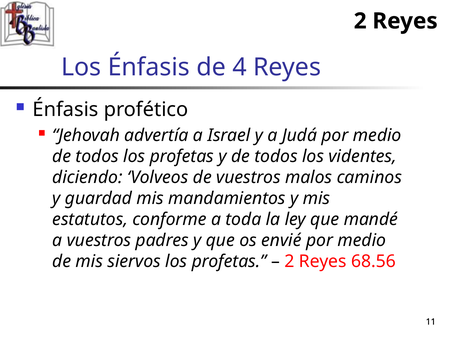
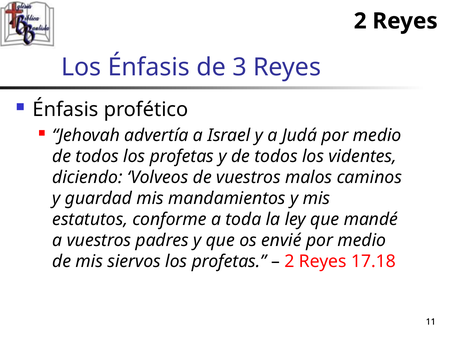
4: 4 -> 3
68.56: 68.56 -> 17.18
